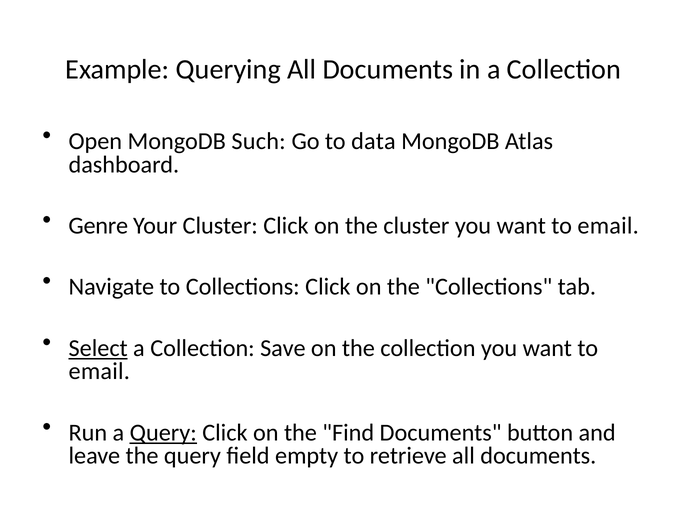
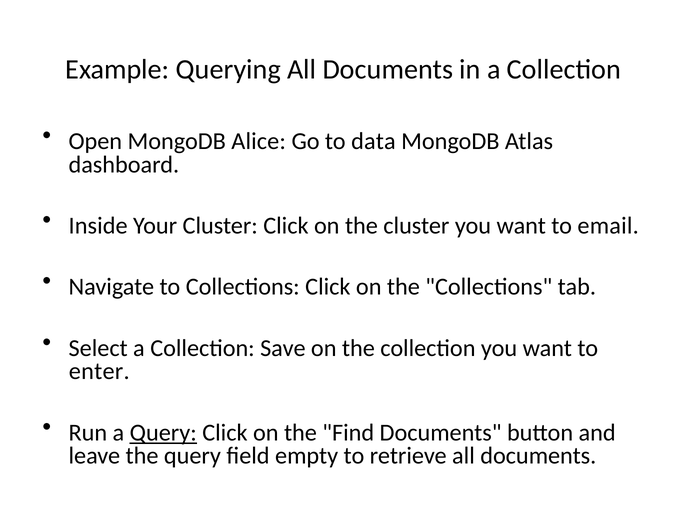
Such: Such -> Alice
Genre: Genre -> Inside
Select underline: present -> none
email at (99, 371): email -> enter
